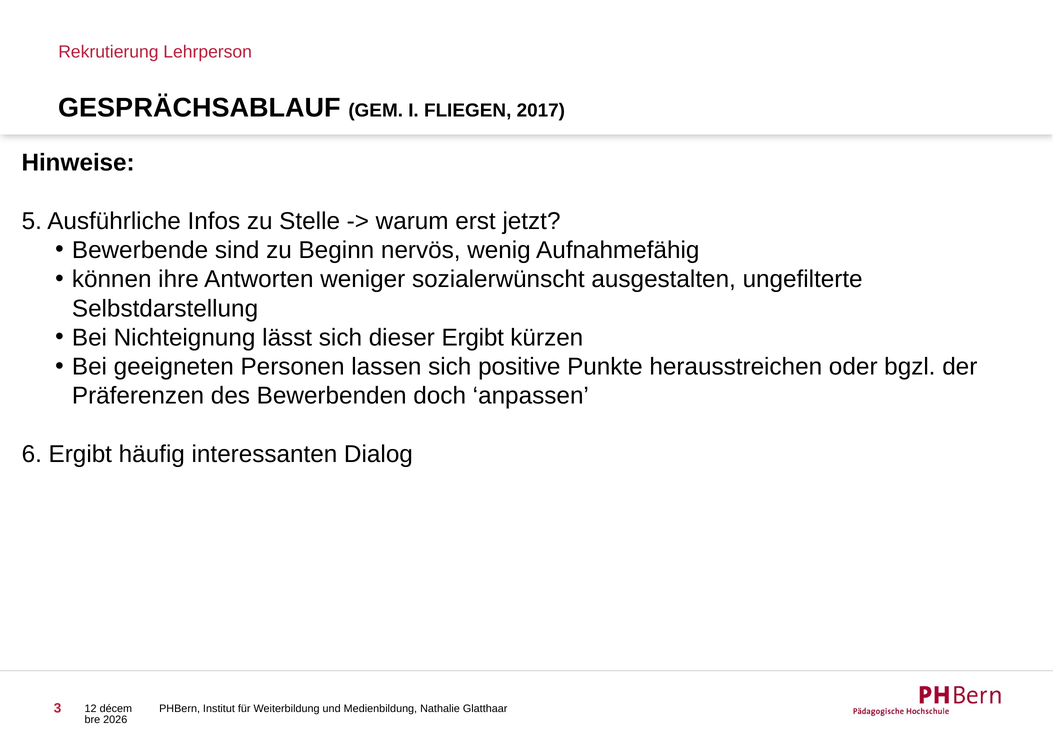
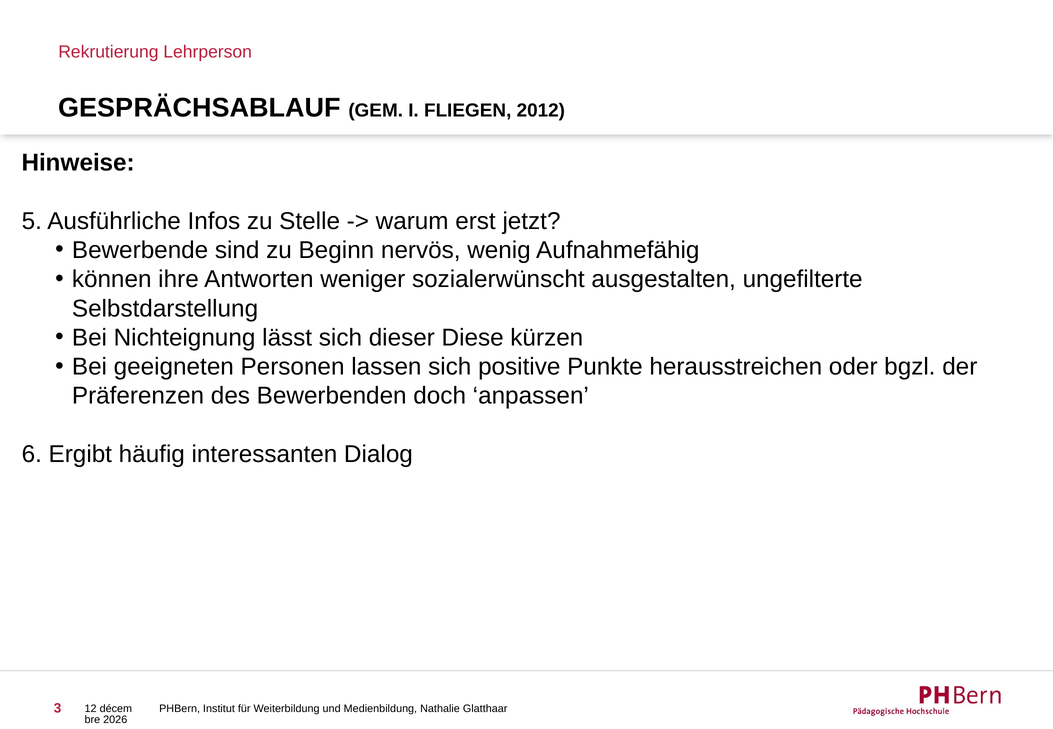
2017: 2017 -> 2012
dieser Ergibt: Ergibt -> Diese
